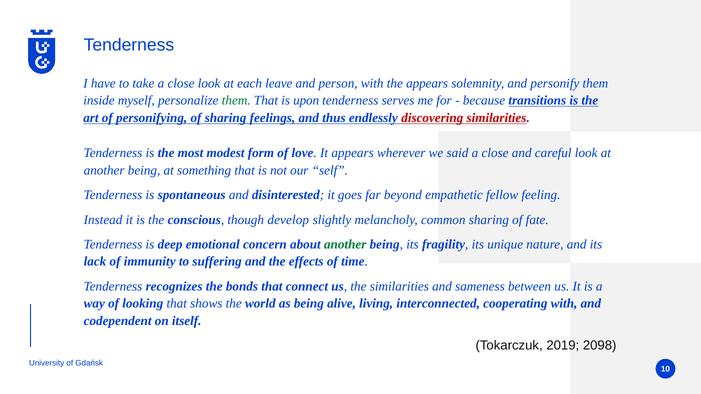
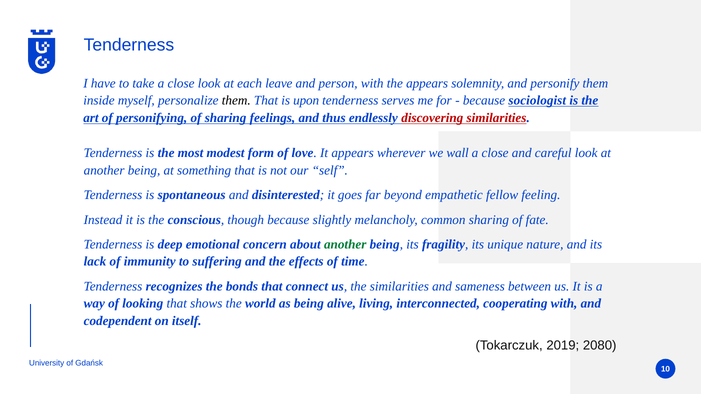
them at (236, 101) colour: green -> black
transitions: transitions -> sociologist
said: said -> wall
though develop: develop -> because
2098: 2098 -> 2080
